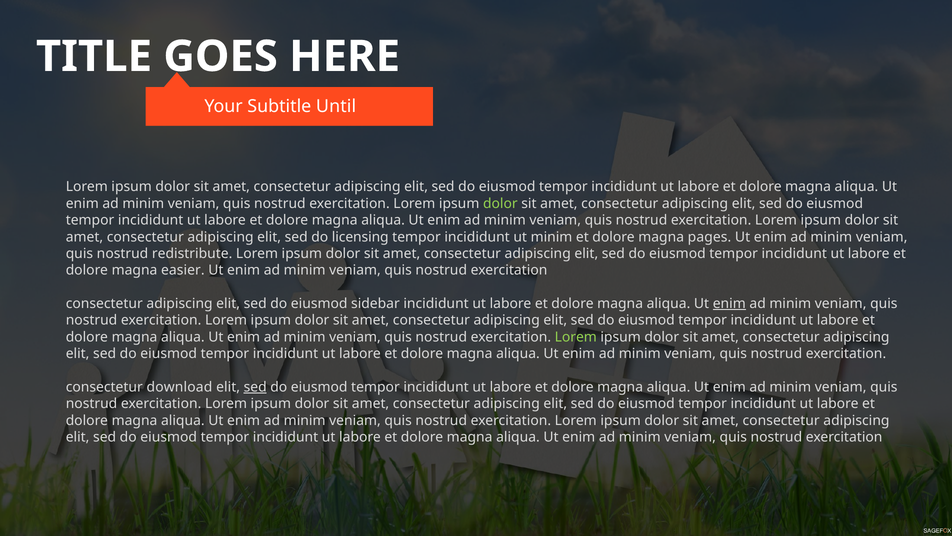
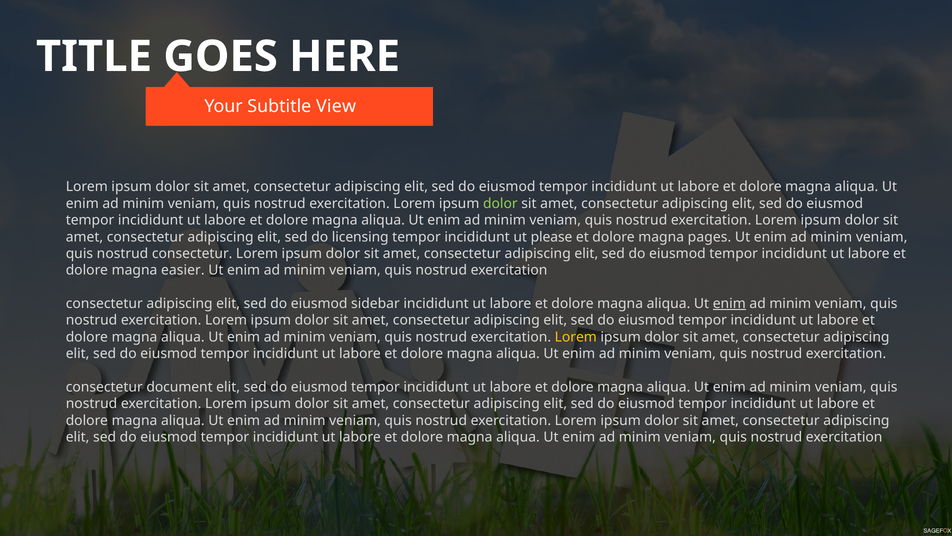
Until: Until -> View
ut minim: minim -> please
nostrud redistribute: redistribute -> consectetur
Lorem at (576, 337) colour: light green -> yellow
download: download -> document
sed at (255, 387) underline: present -> none
